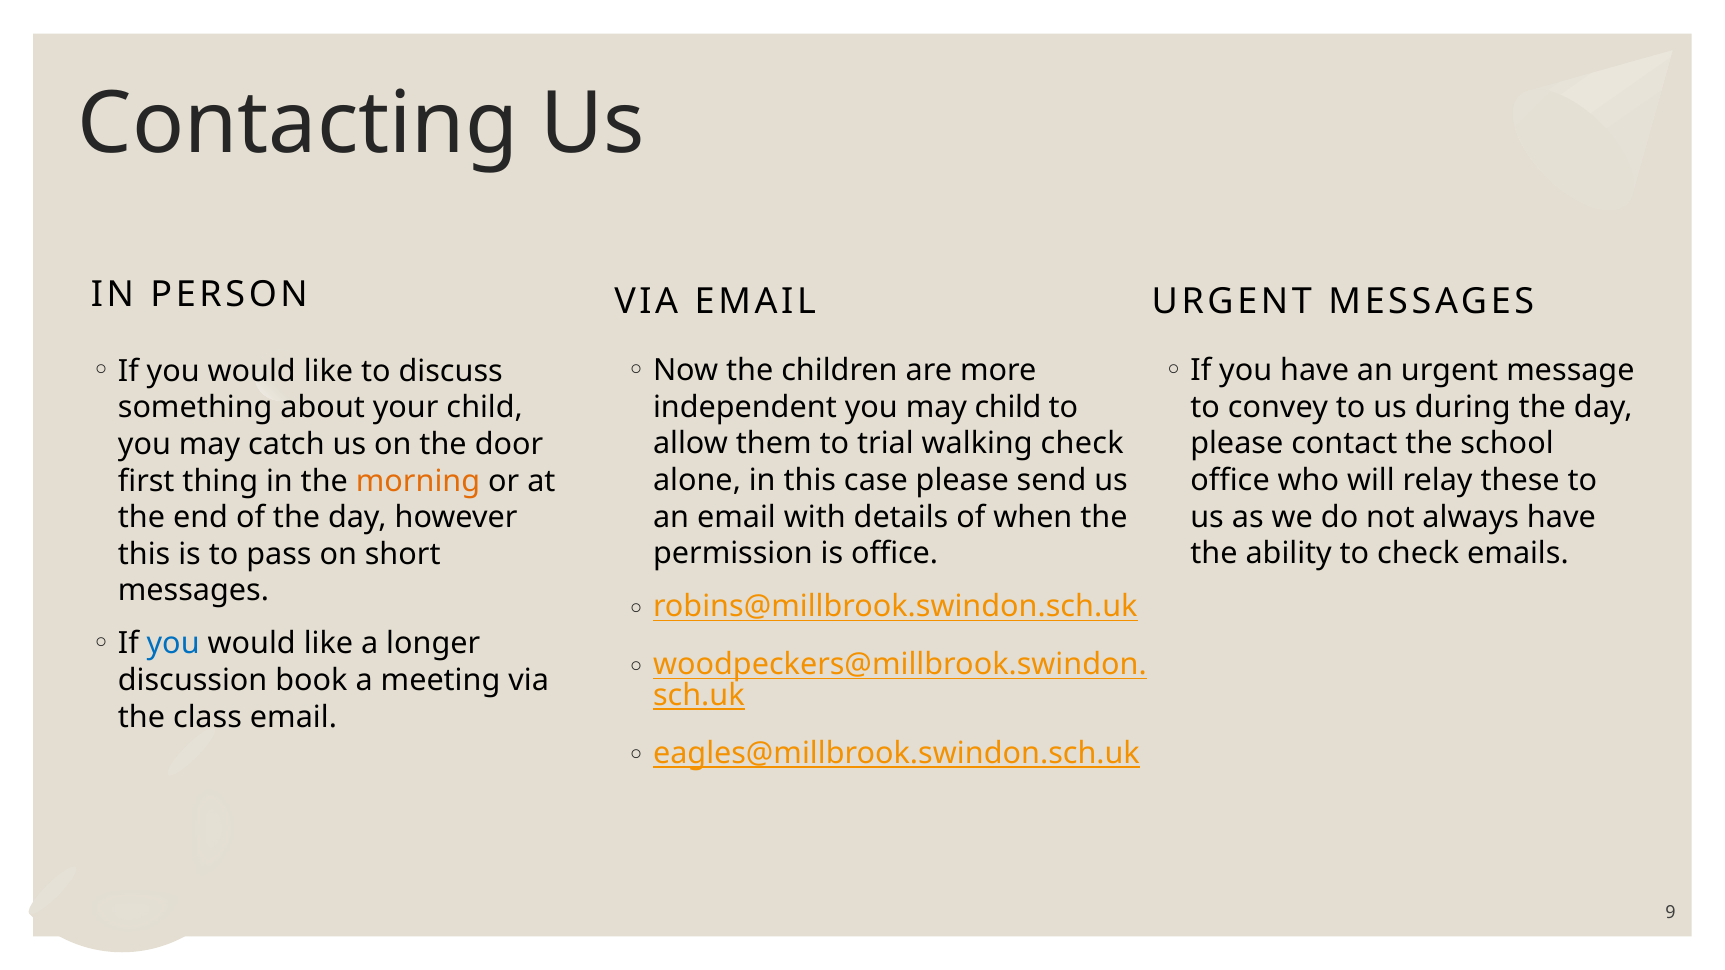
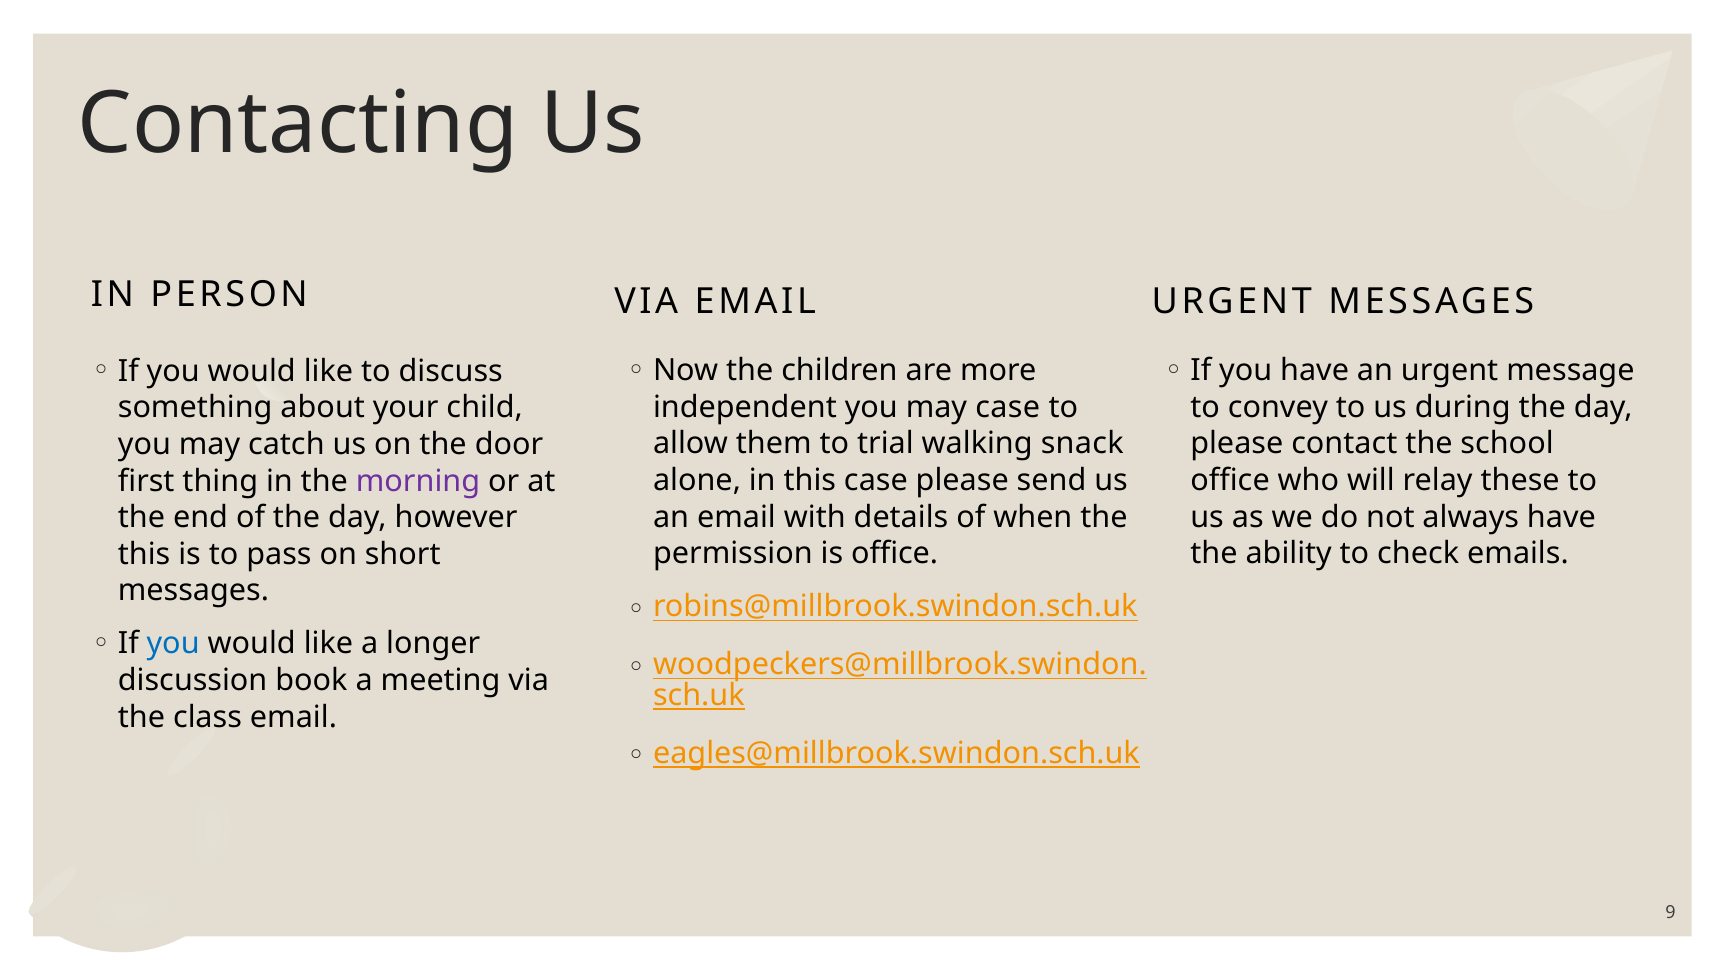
may child: child -> case
walking check: check -> snack
morning colour: orange -> purple
